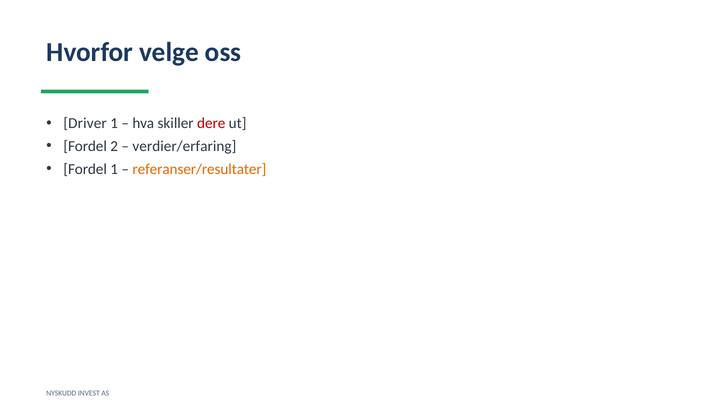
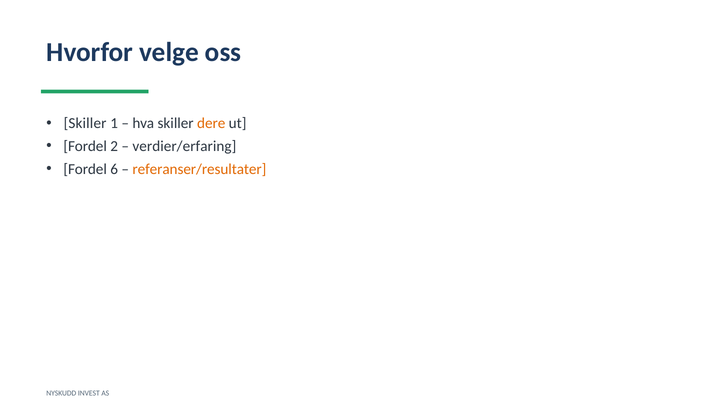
Driver at (85, 123): Driver -> Skiller
dere colour: red -> orange
Fordel 1: 1 -> 6
